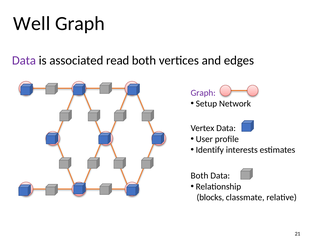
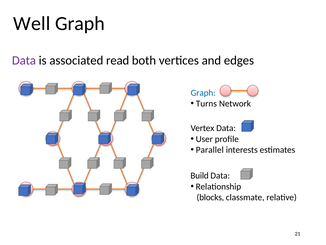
Graph at (203, 93) colour: purple -> blue
Setup: Setup -> Turns
Identify: Identify -> Parallel
Both at (199, 175): Both -> Build
